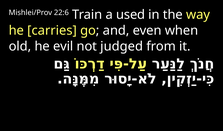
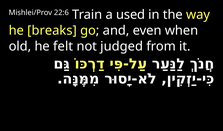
carries: carries -> breaks
evil: evil -> felt
